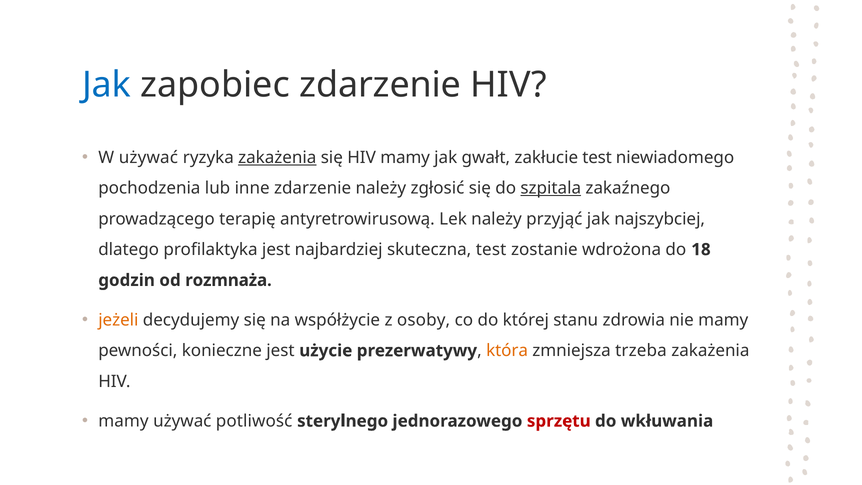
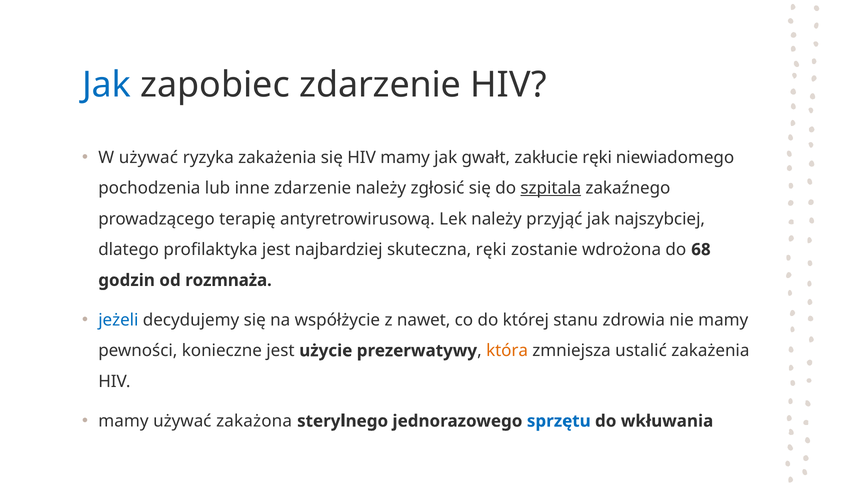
zakażenia at (277, 157) underline: present -> none
zakłucie test: test -> ręki
skuteczna test: test -> ręki
18: 18 -> 68
jeżeli colour: orange -> blue
osoby: osoby -> nawet
trzeba: trzeba -> ustalić
potliwość: potliwość -> zakażona
sprzętu colour: red -> blue
